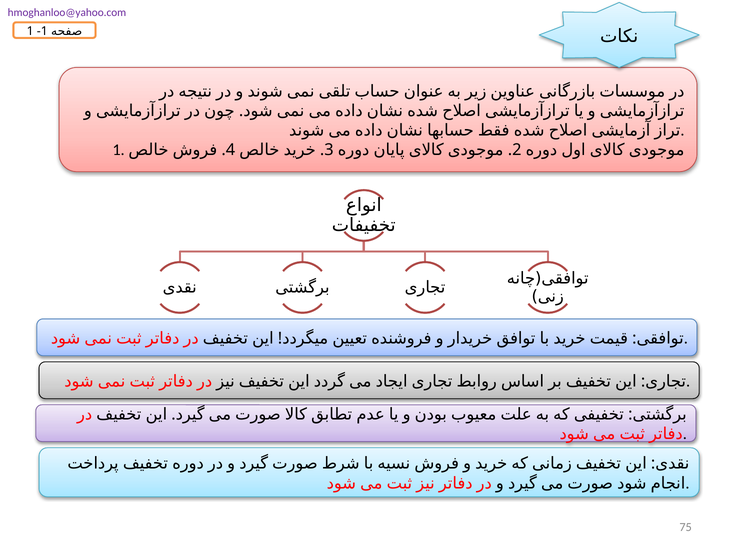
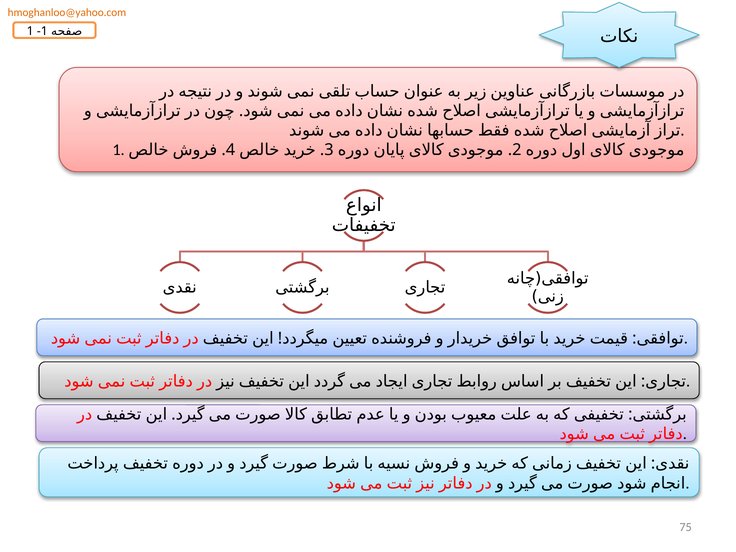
hmoghanloo@yahoo.com colour: purple -> orange
